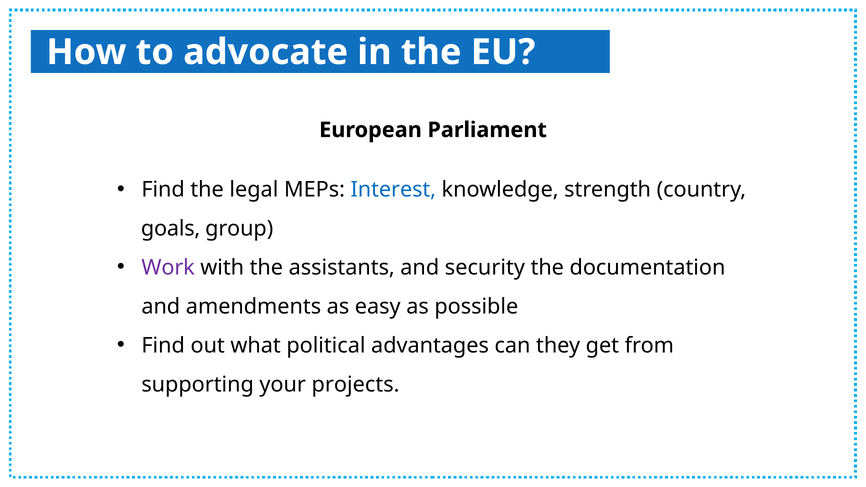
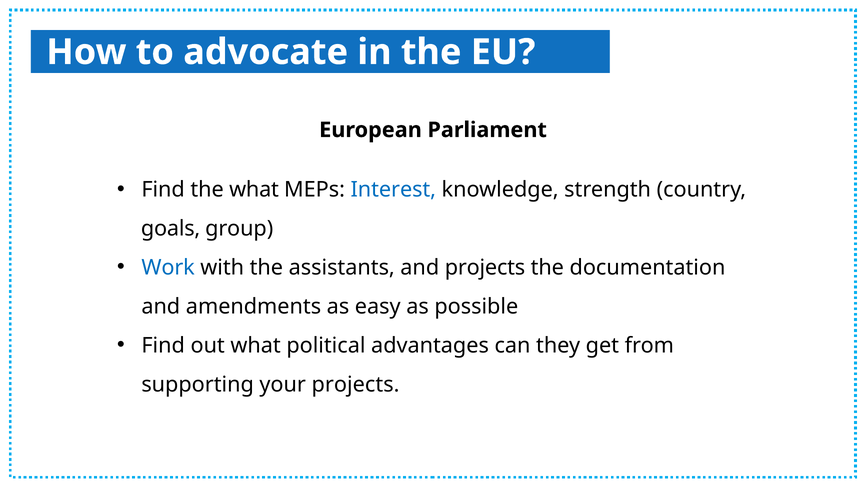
the legal: legal -> what
Work colour: purple -> blue
and security: security -> projects
